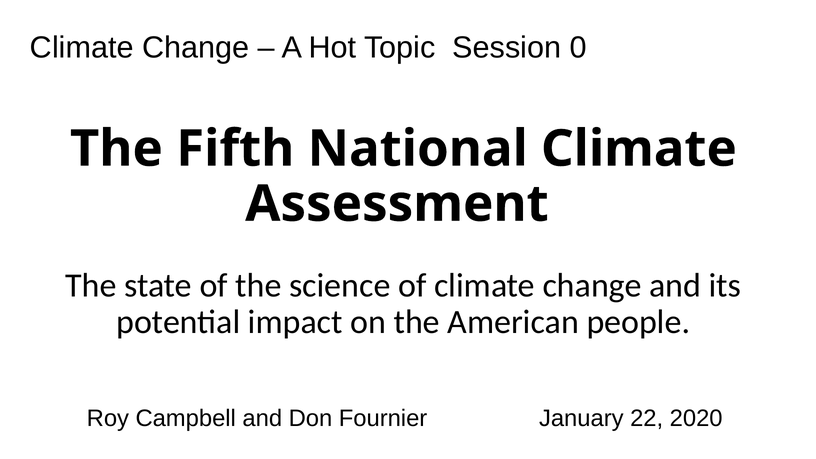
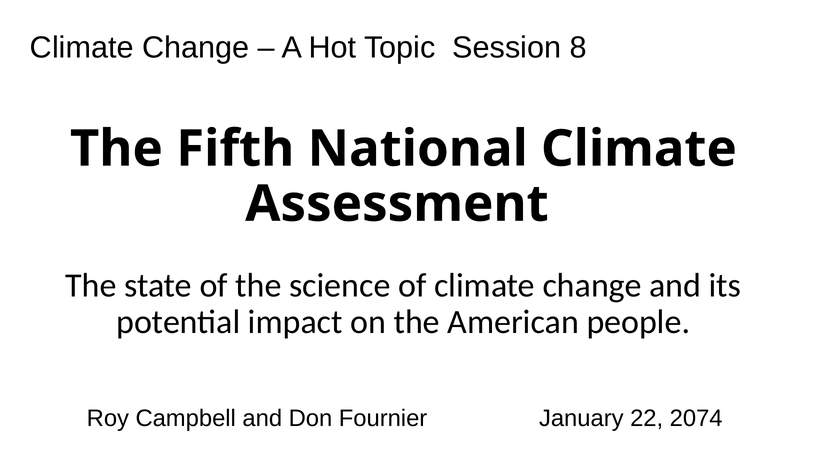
0: 0 -> 8
2020: 2020 -> 2074
